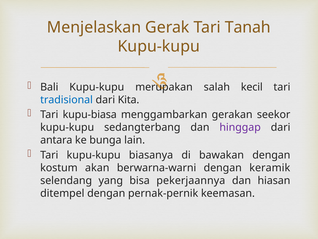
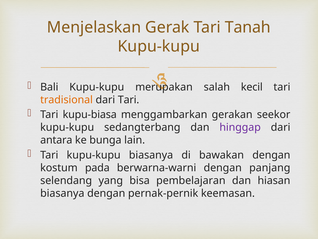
tradisional colour: blue -> orange
dari Kita: Kita -> Tari
akan: akan -> pada
keramik: keramik -> panjang
pekerjaannya: pekerjaannya -> pembelajaran
ditempel at (62, 193): ditempel -> biasanya
